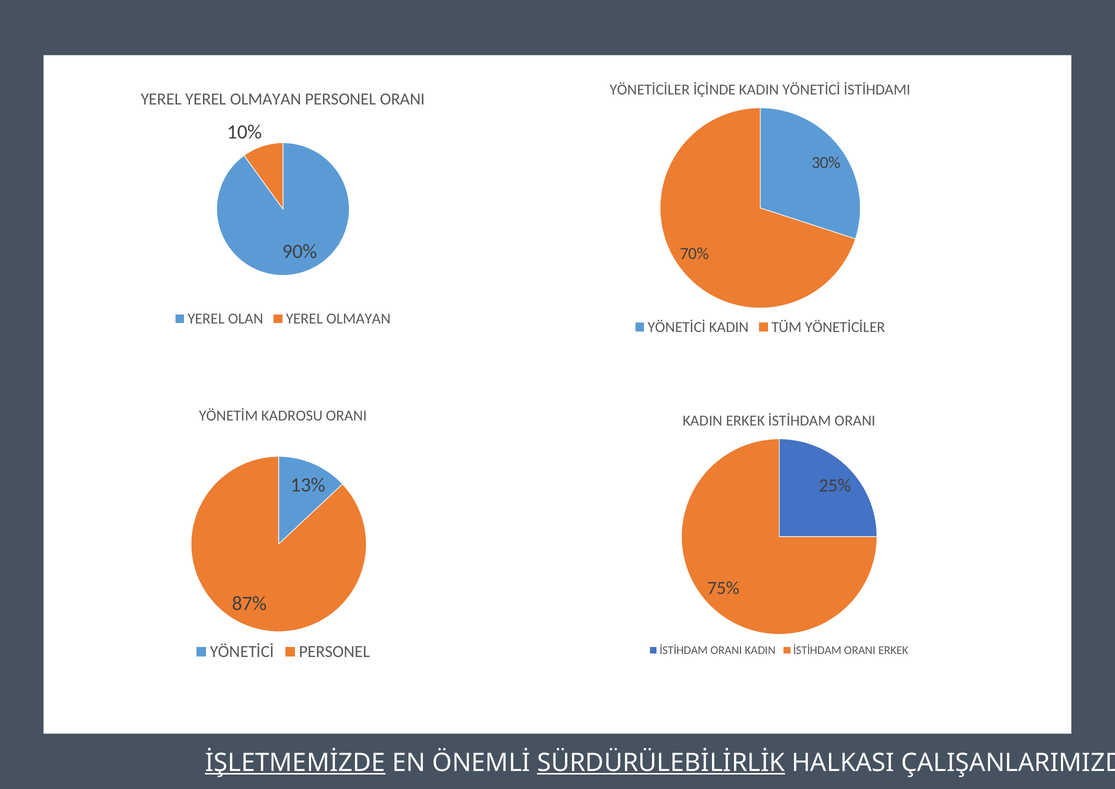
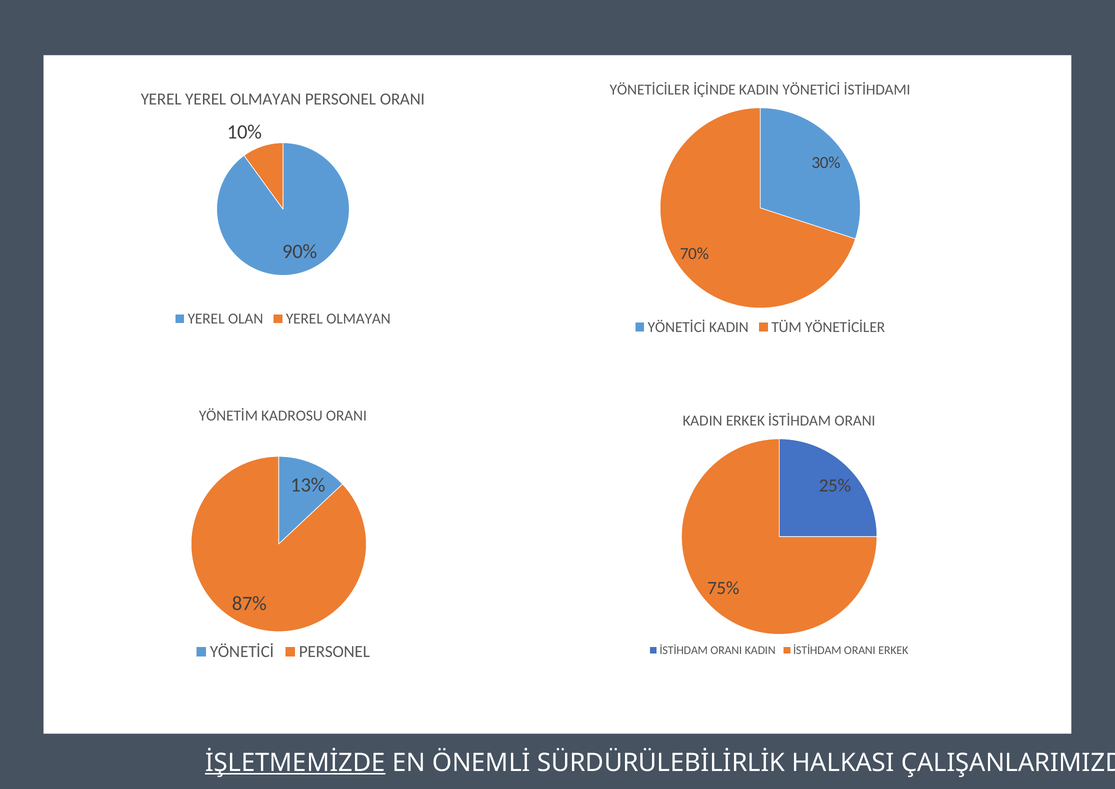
SÜRDÜRÜLEBİLİRLİK underline: present -> none
